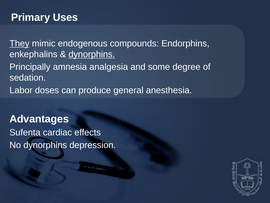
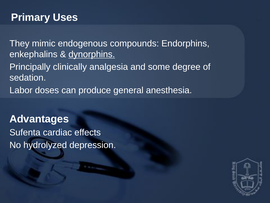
They underline: present -> none
amnesia: amnesia -> clinically
No dynorphins: dynorphins -> hydrolyzed
